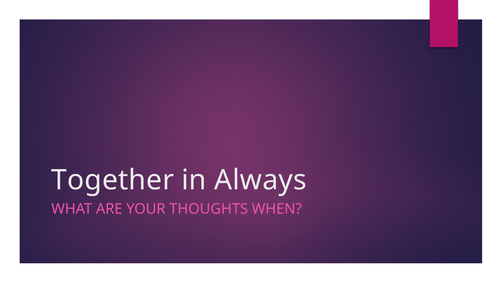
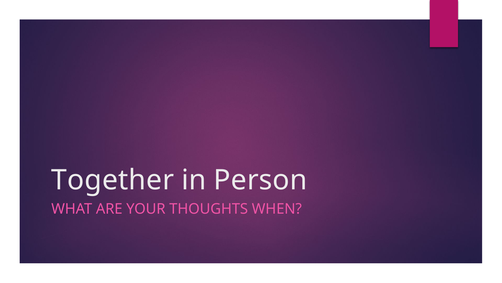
Always: Always -> Person
